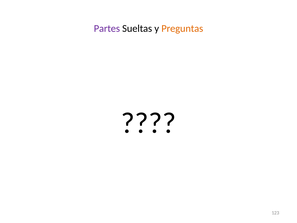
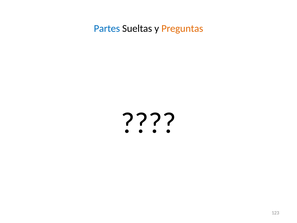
Partes colour: purple -> blue
